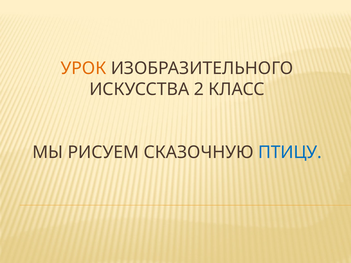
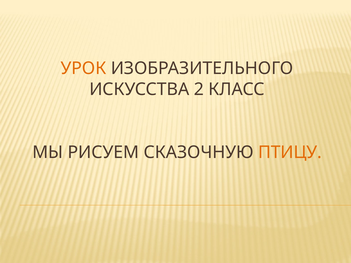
ПТИЦУ colour: blue -> orange
